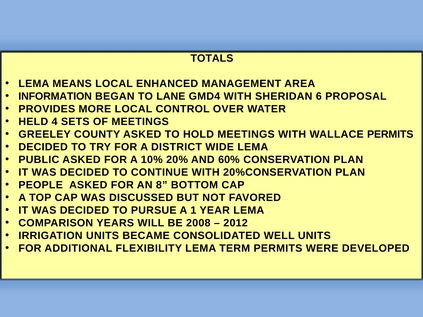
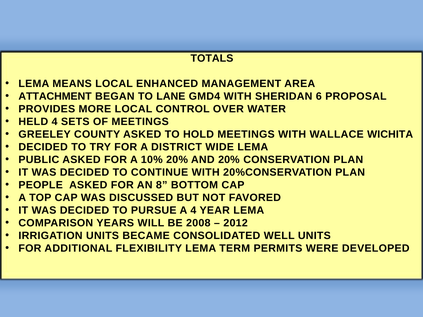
INFORMATION: INFORMATION -> ATTACHMENT
WALLACE PERMITS: PERMITS -> WICHITA
AND 60%: 60% -> 20%
A 1: 1 -> 4
